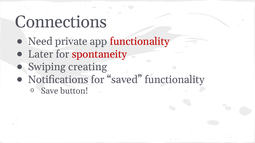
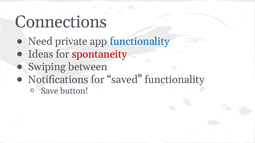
functionality at (140, 42) colour: red -> blue
Later: Later -> Ideas
creating: creating -> between
